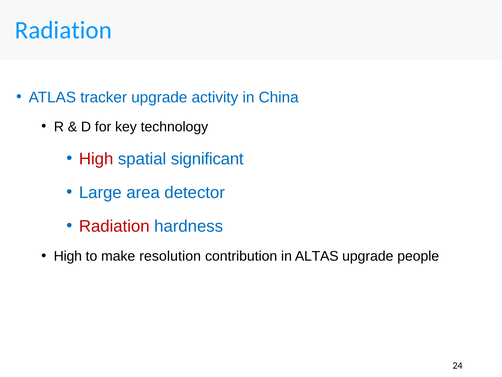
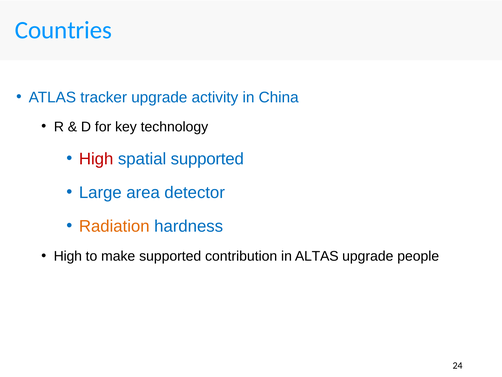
Radiation at (63, 30): Radiation -> Countries
spatial significant: significant -> supported
Radiation at (114, 226) colour: red -> orange
make resolution: resolution -> supported
